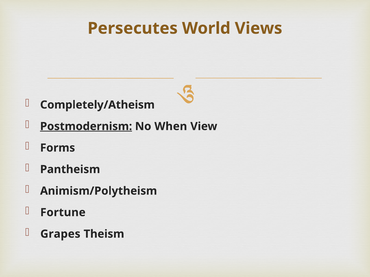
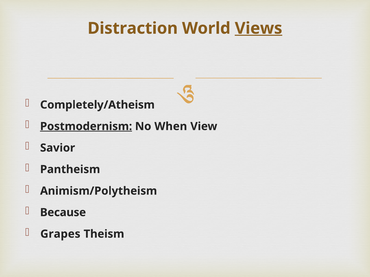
Persecutes: Persecutes -> Distraction
Views underline: none -> present
Forms: Forms -> Savior
Fortune: Fortune -> Because
